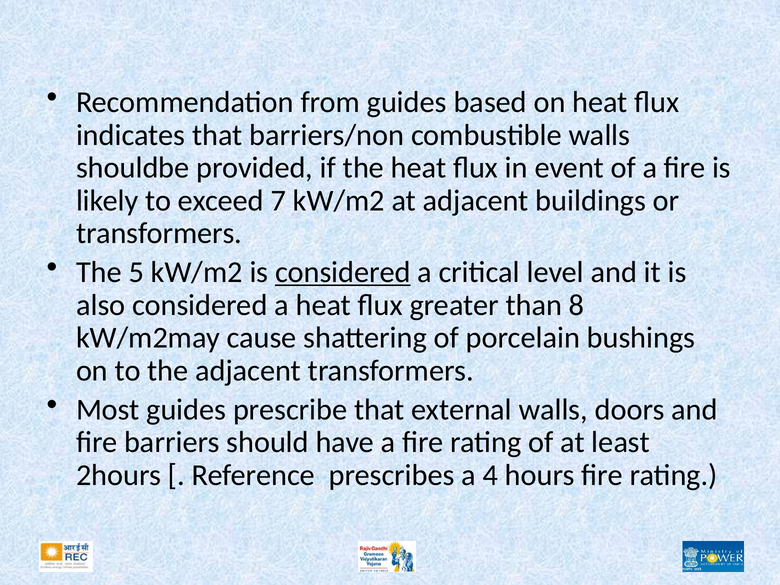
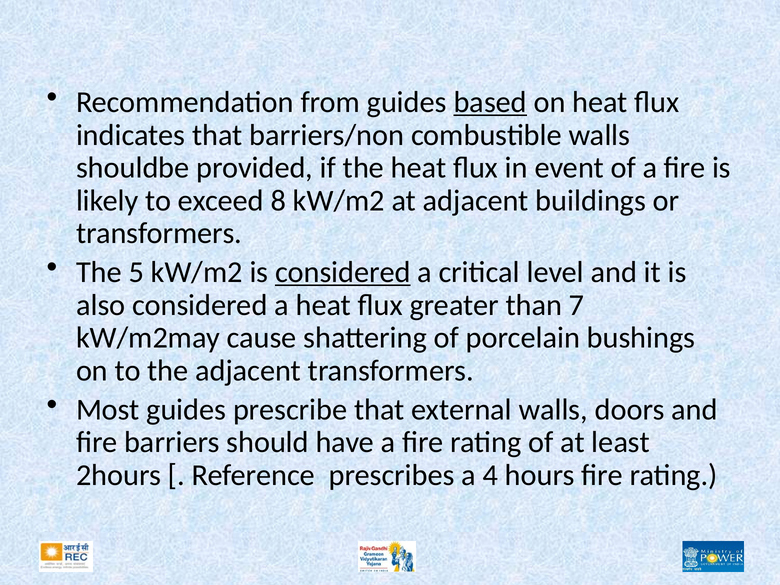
based underline: none -> present
7: 7 -> 8
8: 8 -> 7
